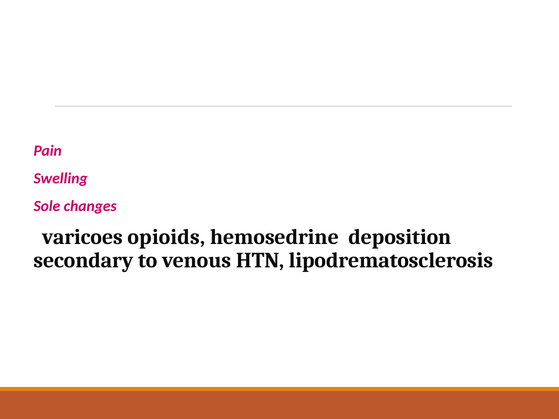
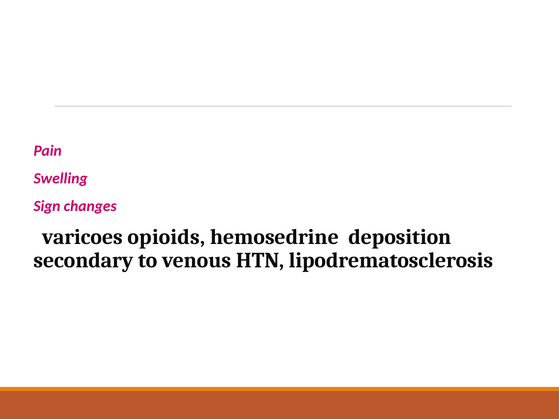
Sole: Sole -> Sign
